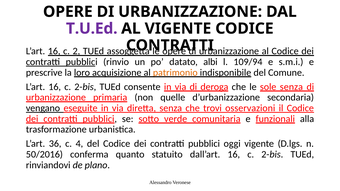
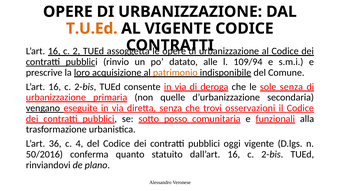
T.U.Ed colour: purple -> orange
albi: albi -> alle
verde: verde -> posso
